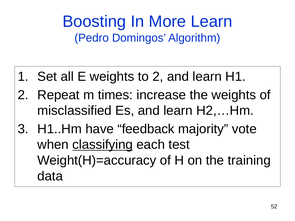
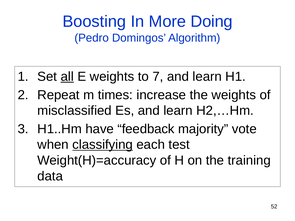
More Learn: Learn -> Doing
all underline: none -> present
to 2: 2 -> 7
